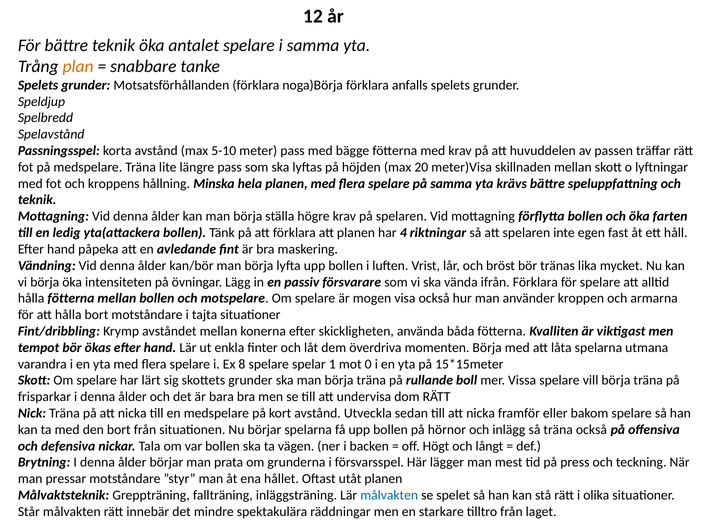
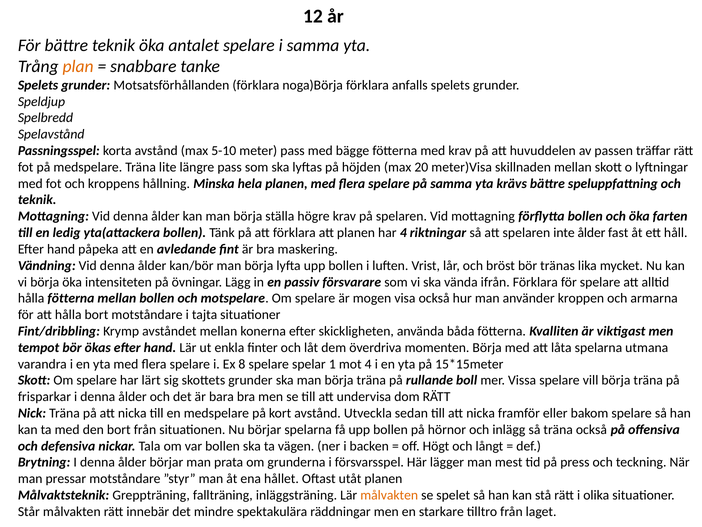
inte egen: egen -> ålder
mot 0: 0 -> 4
målvakten at (389, 495) colour: blue -> orange
